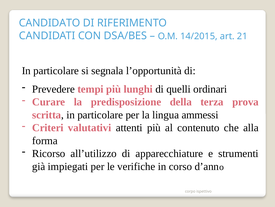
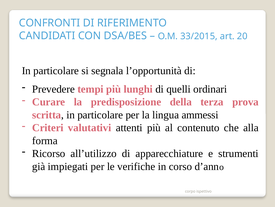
CANDIDATO: CANDIDATO -> CONFRONTI
14/2015: 14/2015 -> 33/2015
21: 21 -> 20
